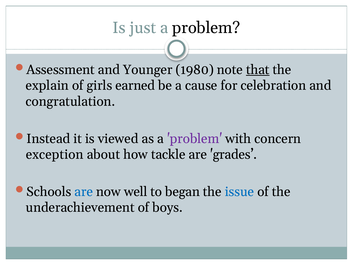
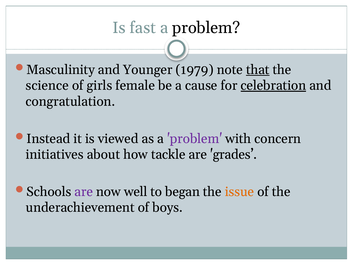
just: just -> fast
Assessment: Assessment -> Masculinity
1980: 1980 -> 1979
explain: explain -> science
earned: earned -> female
celebration underline: none -> present
exception: exception -> initiatives
are at (84, 192) colour: blue -> purple
issue colour: blue -> orange
